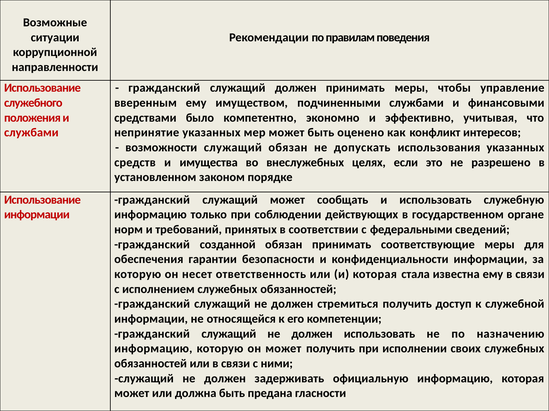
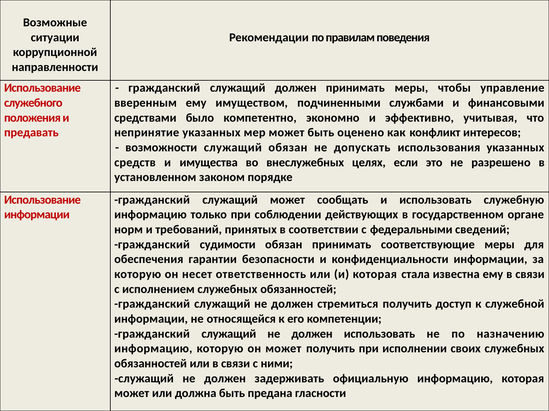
службами at (31, 133): службами -> предавать
созданной: созданной -> судимости
